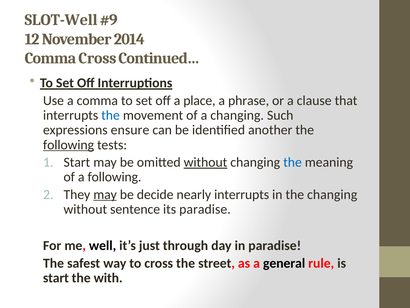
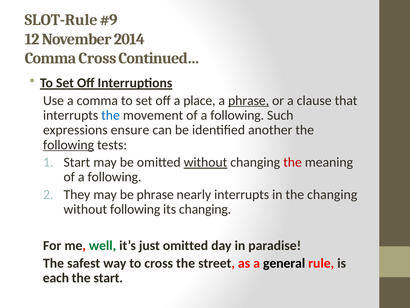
SLOT-Well: SLOT-Well -> SLOT-Rule
phrase at (249, 100) underline: none -> present
movement of a changing: changing -> following
the at (293, 162) colour: blue -> red
may at (105, 194) underline: present -> none
be decide: decide -> phrase
without sentence: sentence -> following
its paradise: paradise -> changing
well colour: black -> green
just through: through -> omitted
start at (56, 278): start -> each
the with: with -> start
